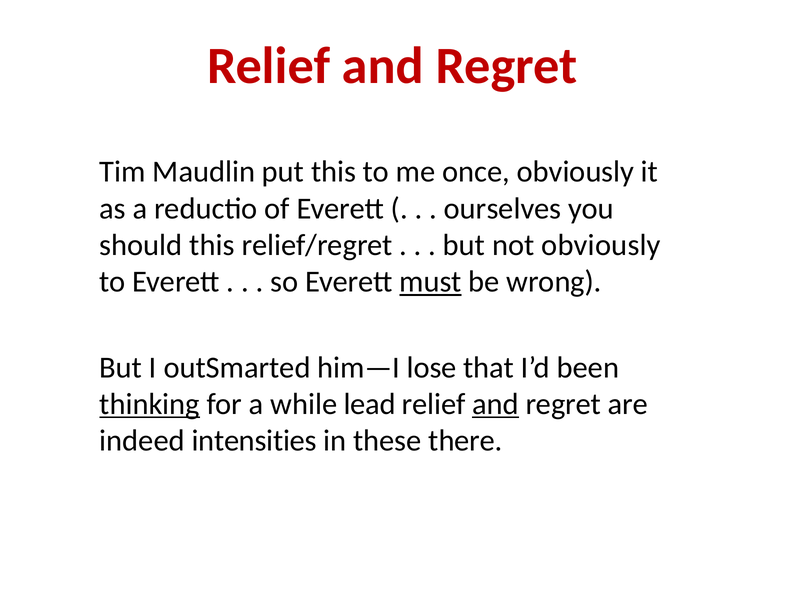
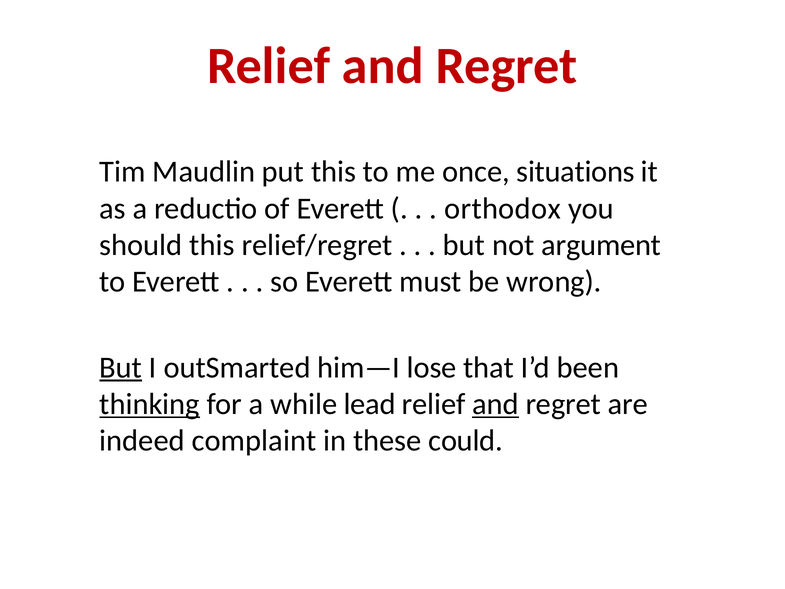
once obviously: obviously -> situations
ourselves: ourselves -> orthodox
not obviously: obviously -> argument
must underline: present -> none
But at (121, 367) underline: none -> present
intensities: intensities -> complaint
there: there -> could
